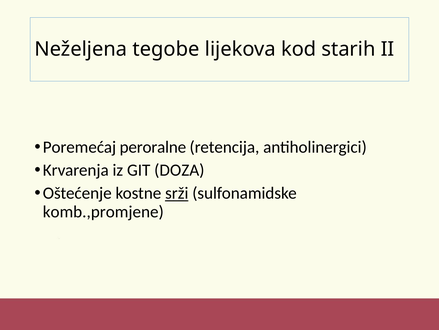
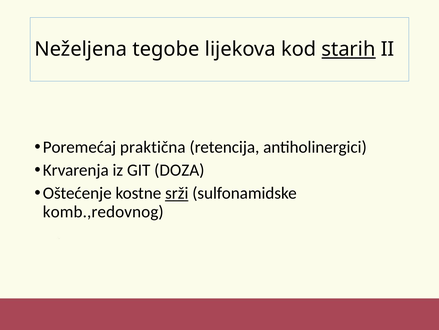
starih underline: none -> present
peroralne: peroralne -> praktična
komb.,promjene: komb.,promjene -> komb.,redovnog
